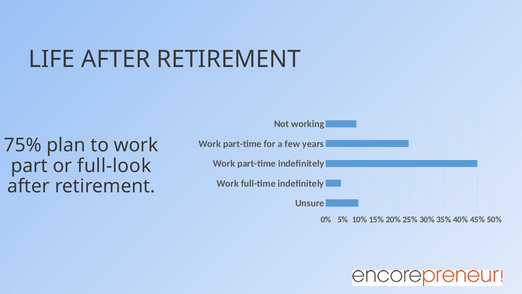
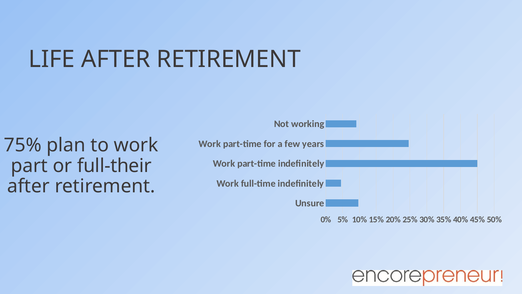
full-look: full-look -> full-their
